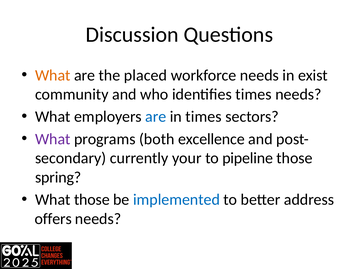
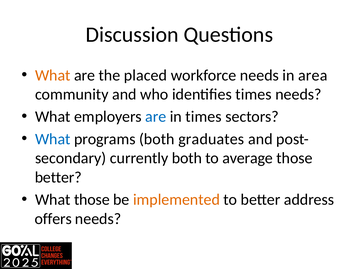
exist: exist -> area
What at (53, 139) colour: purple -> blue
excellence: excellence -> graduates
currently your: your -> both
pipeline: pipeline -> average
spring at (58, 177): spring -> better
implemented colour: blue -> orange
